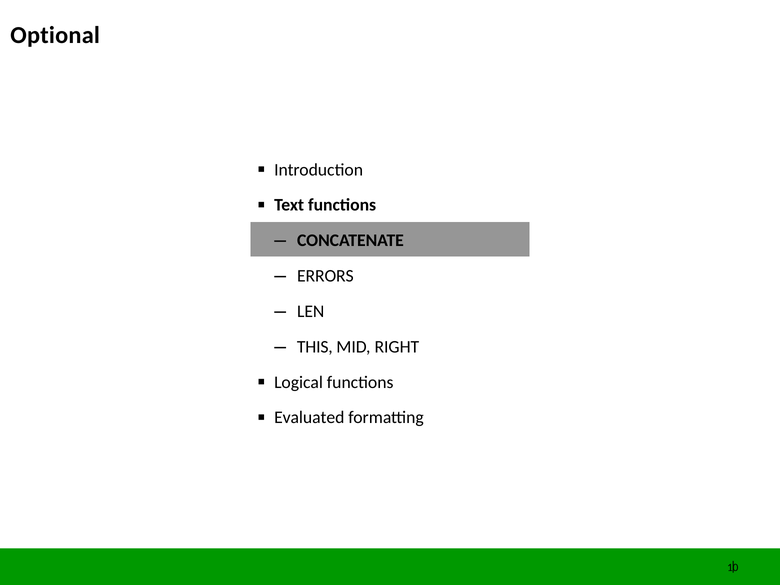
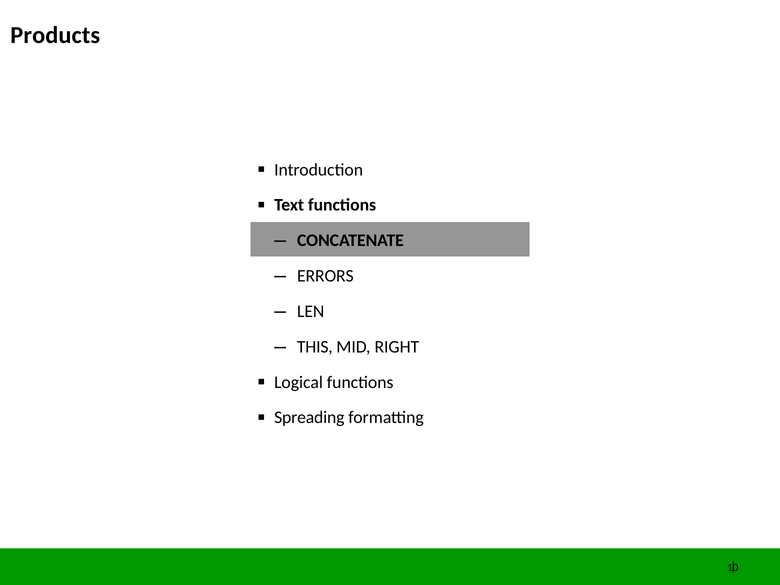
Optional: Optional -> Products
Evaluated: Evaluated -> Spreading
